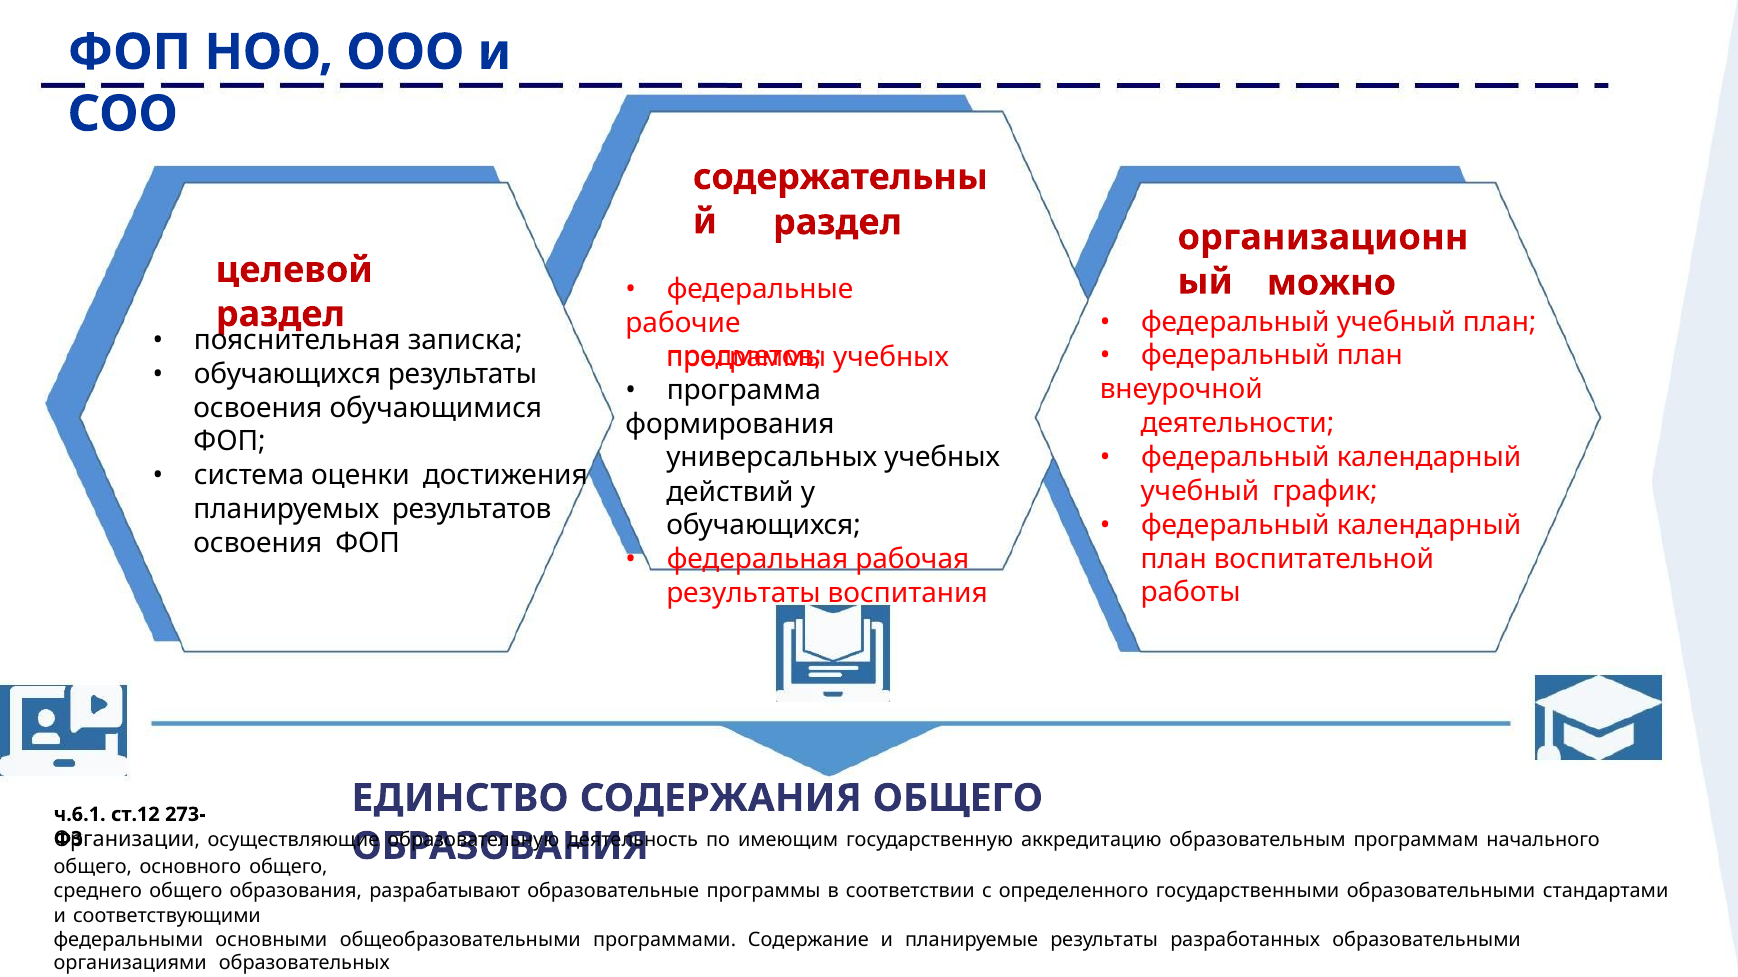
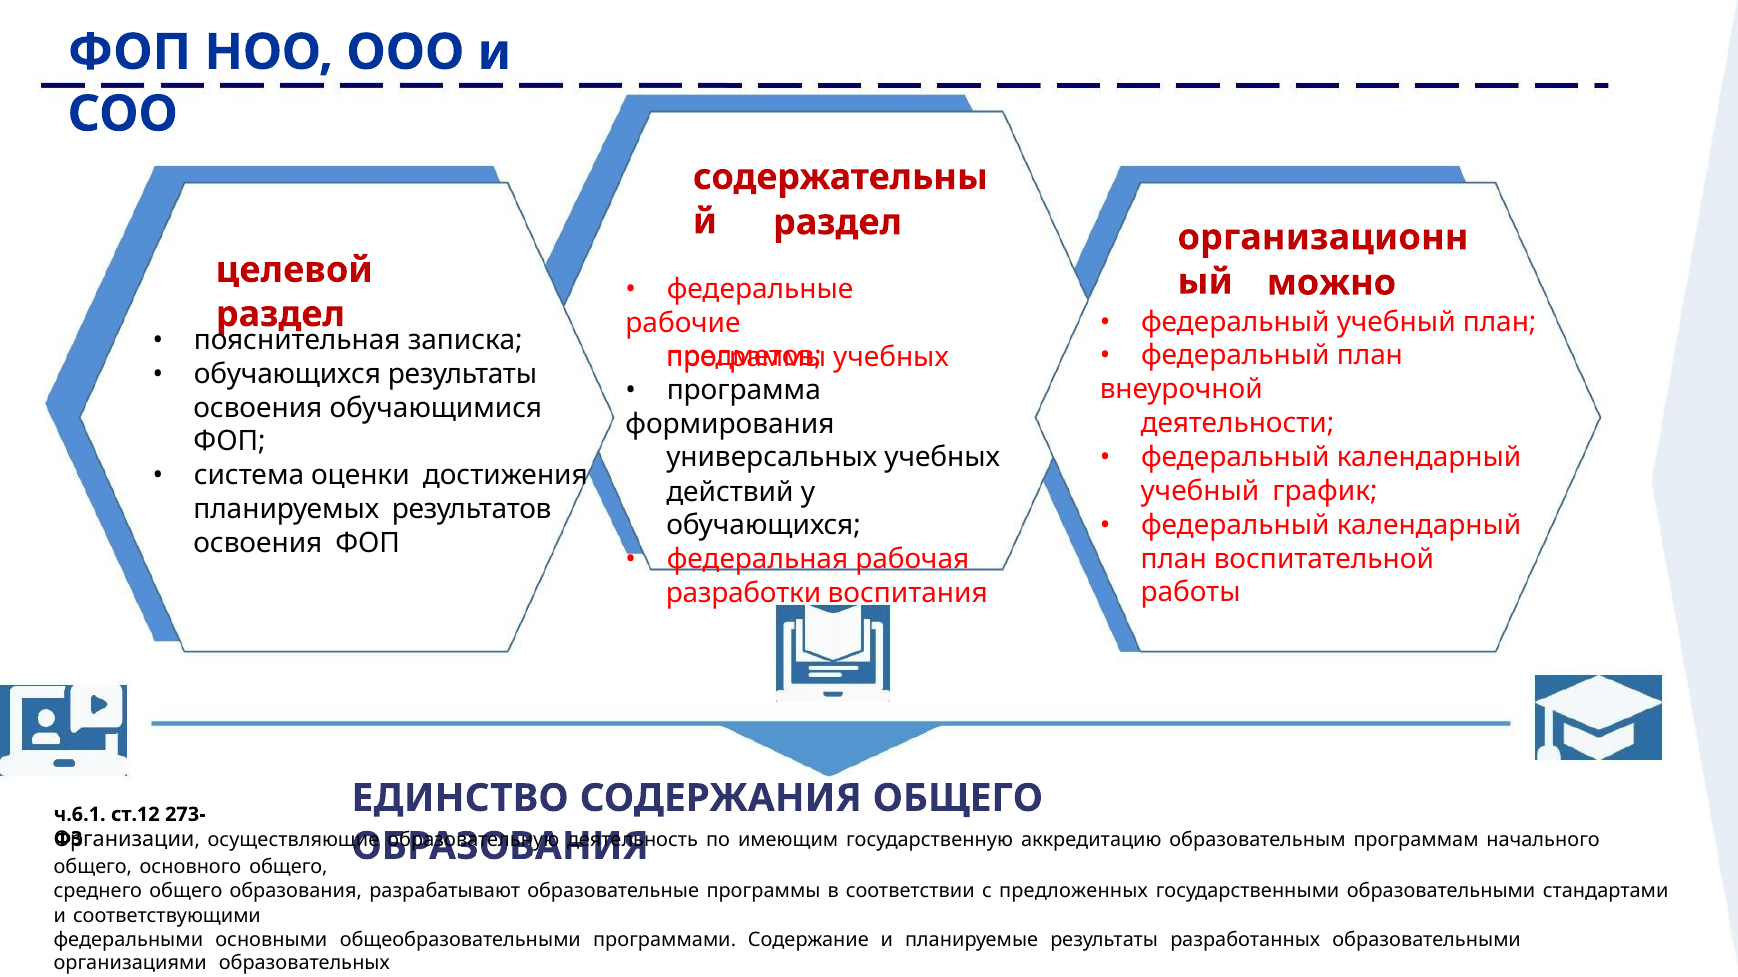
результаты at (743, 594): результаты -> разработки
определенного: определенного -> предложенных
